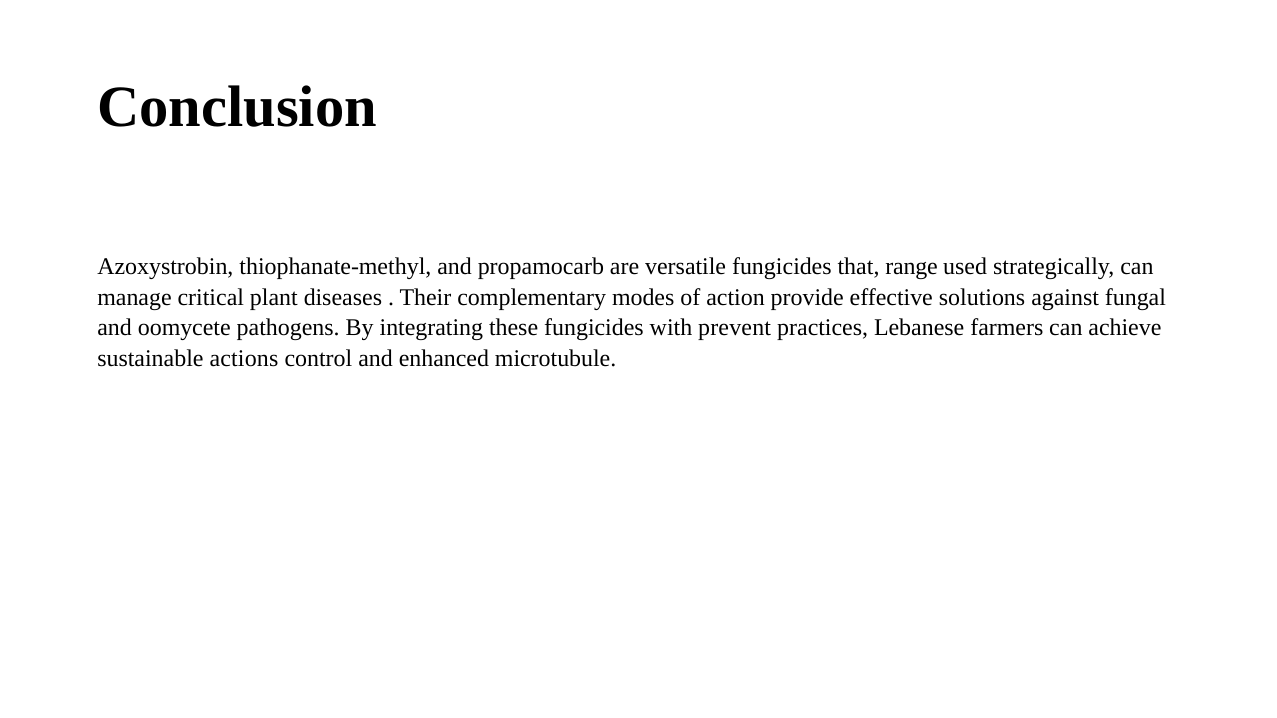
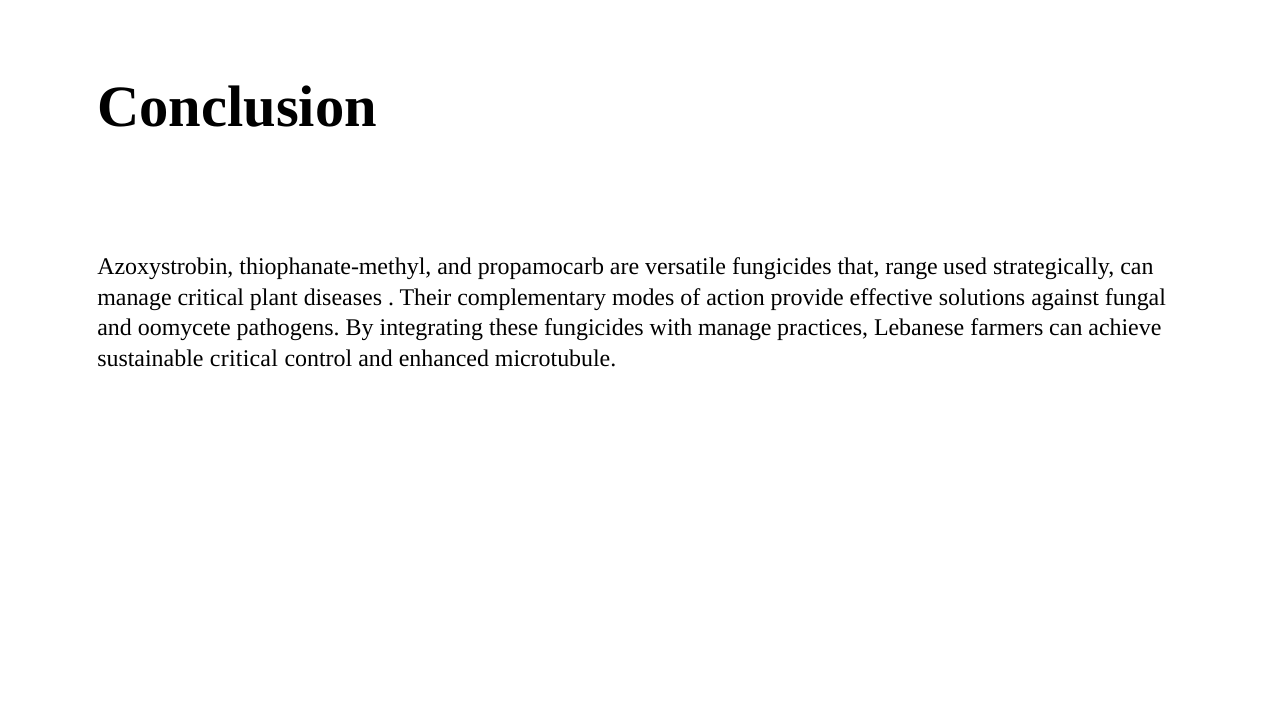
with prevent: prevent -> manage
sustainable actions: actions -> critical
